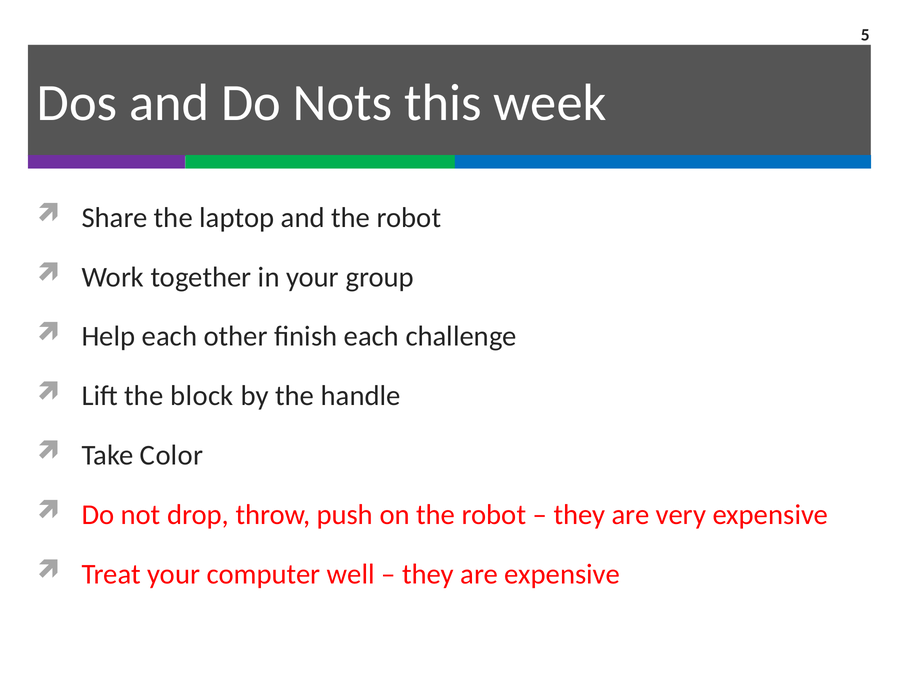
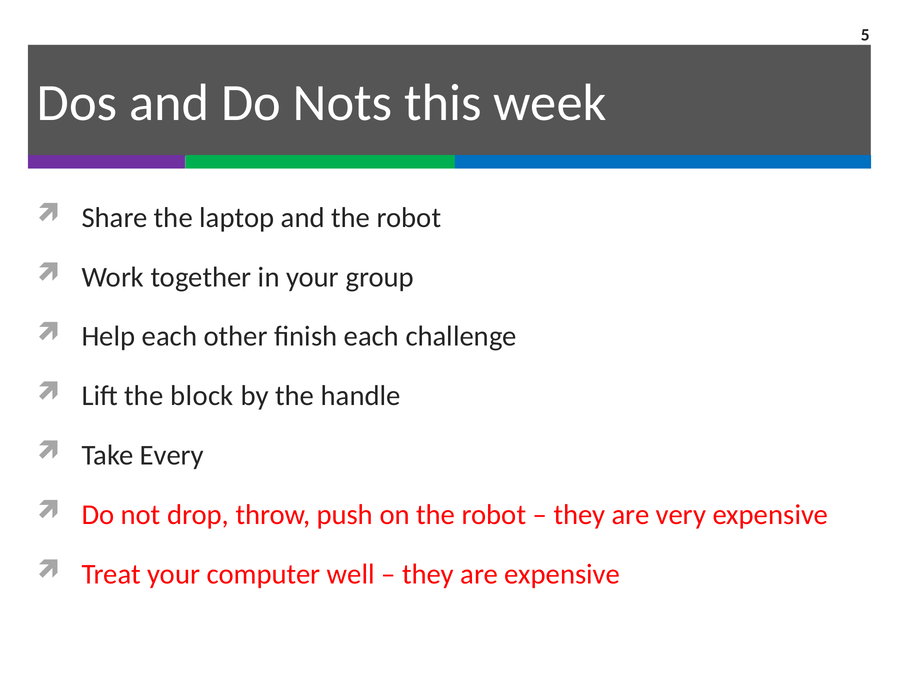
Color: Color -> Every
